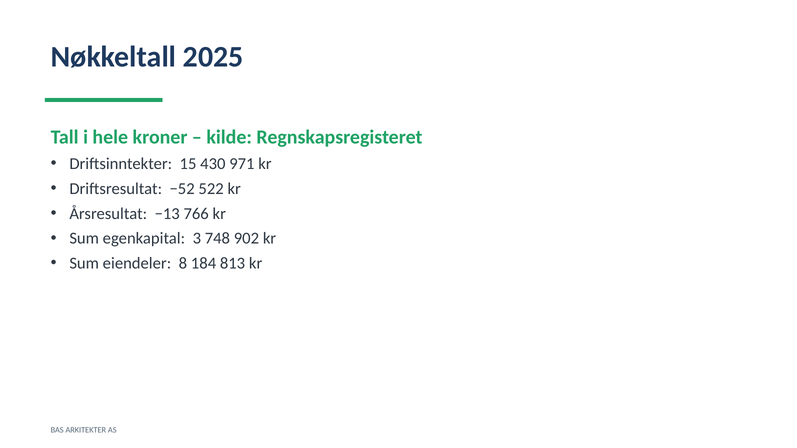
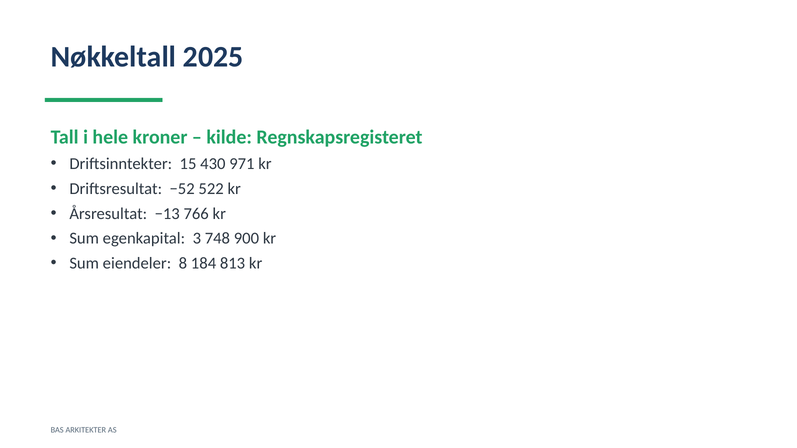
902: 902 -> 900
